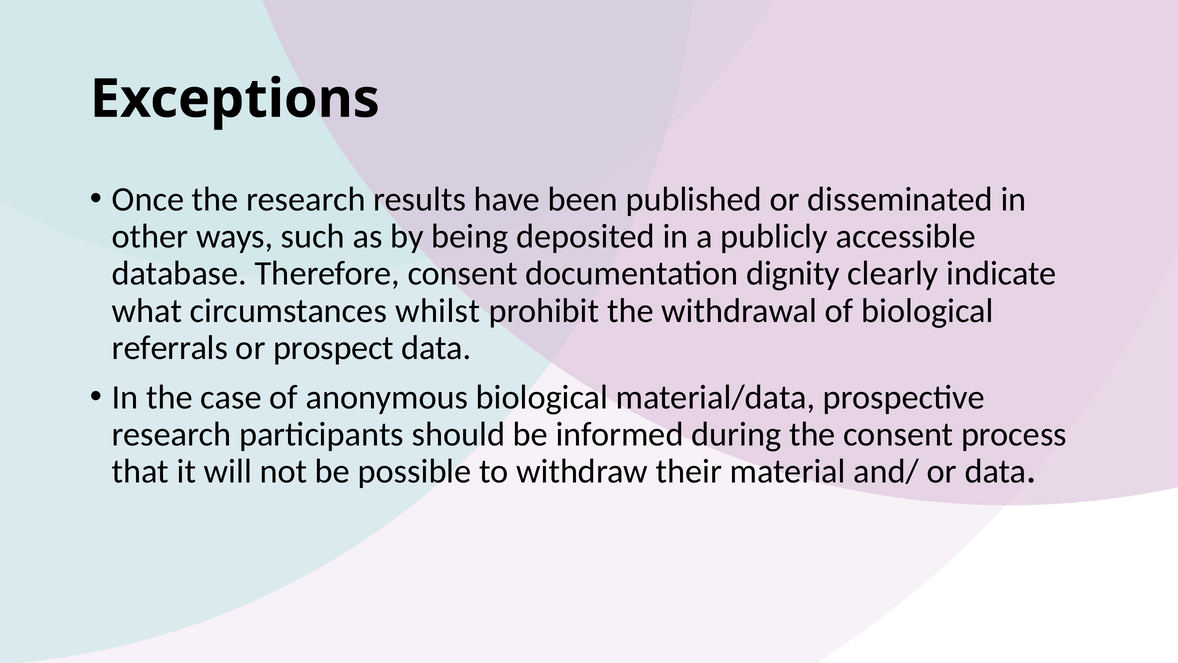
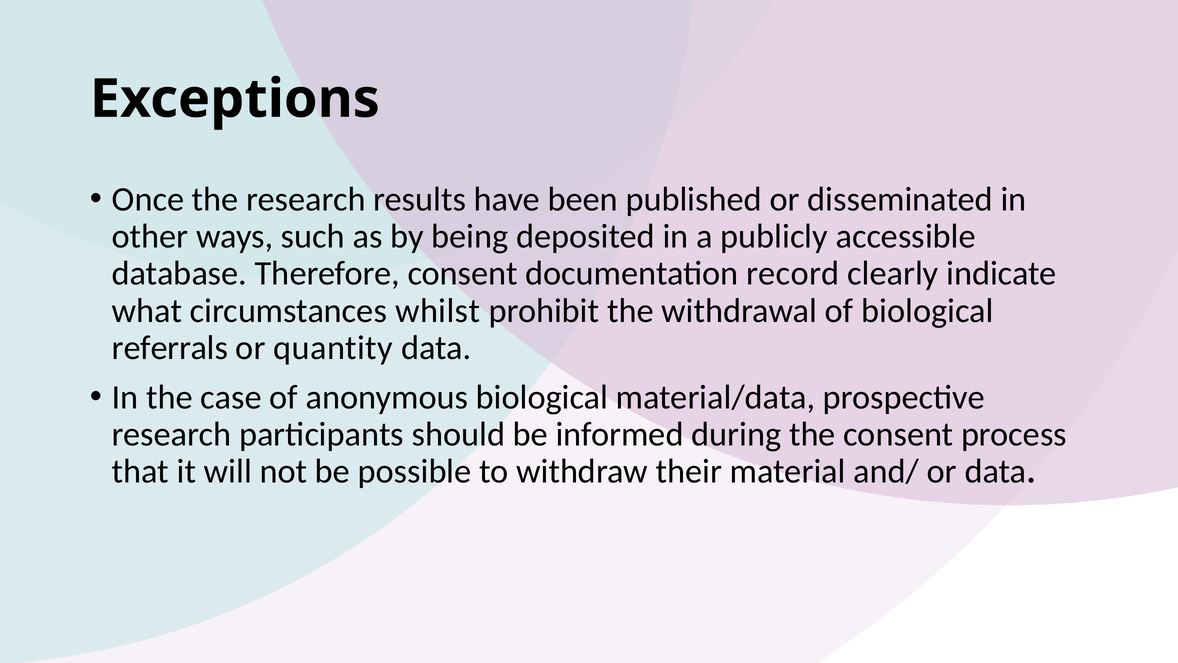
dignity: dignity -> record
prospect: prospect -> quantity
